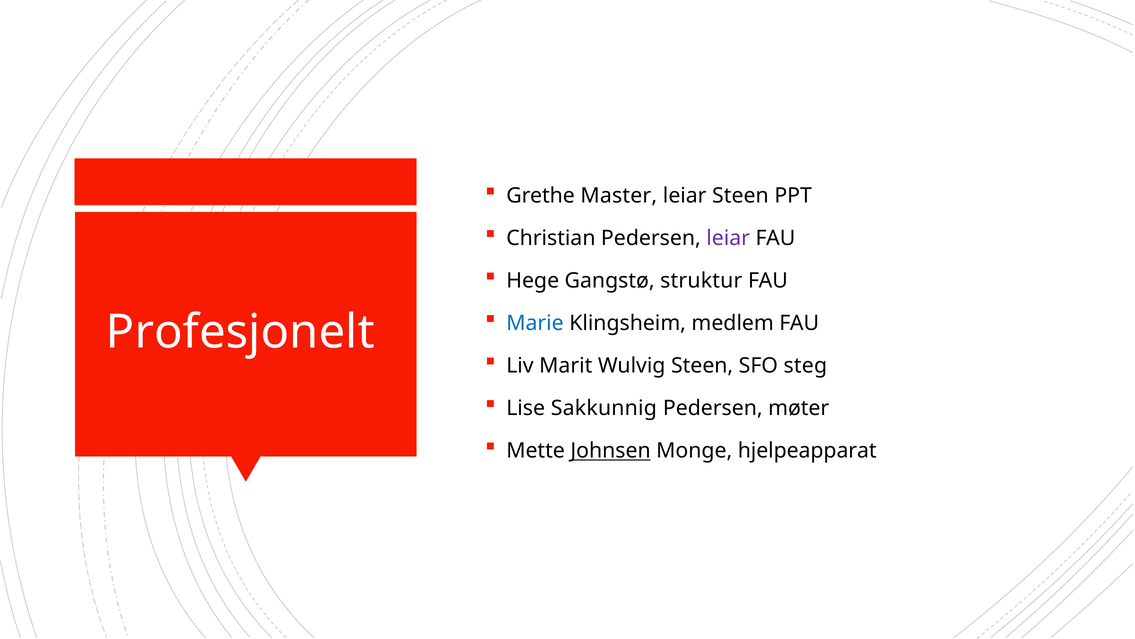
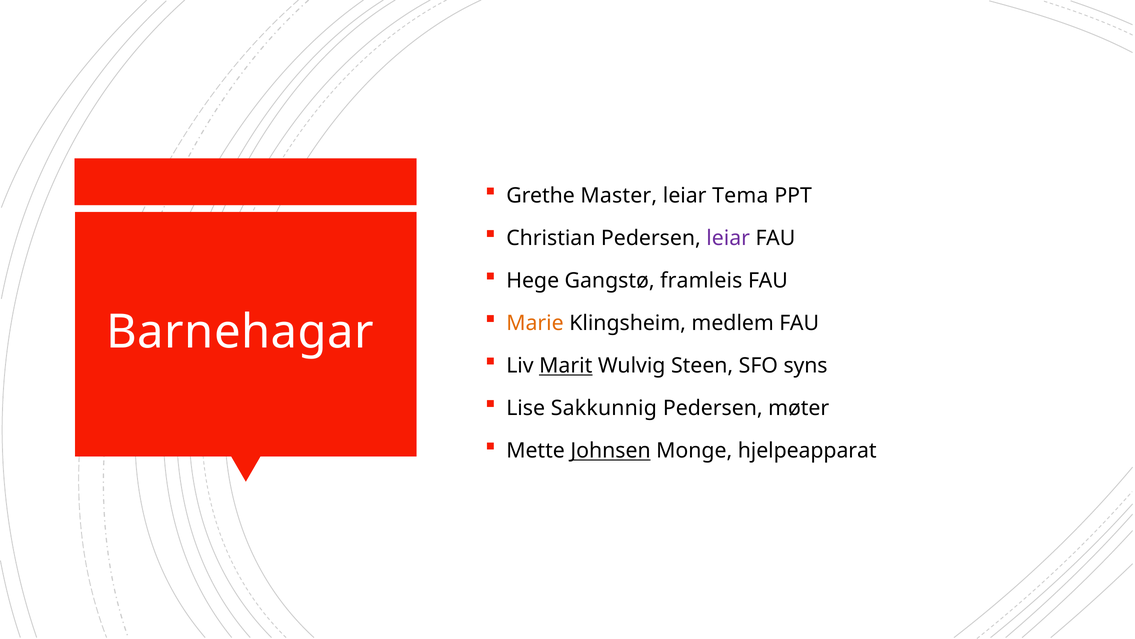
leiar Steen: Steen -> Tema
struktur: struktur -> framleis
Marie colour: blue -> orange
Profesjonelt: Profesjonelt -> Barnehagar
Marit underline: none -> present
steg: steg -> syns
